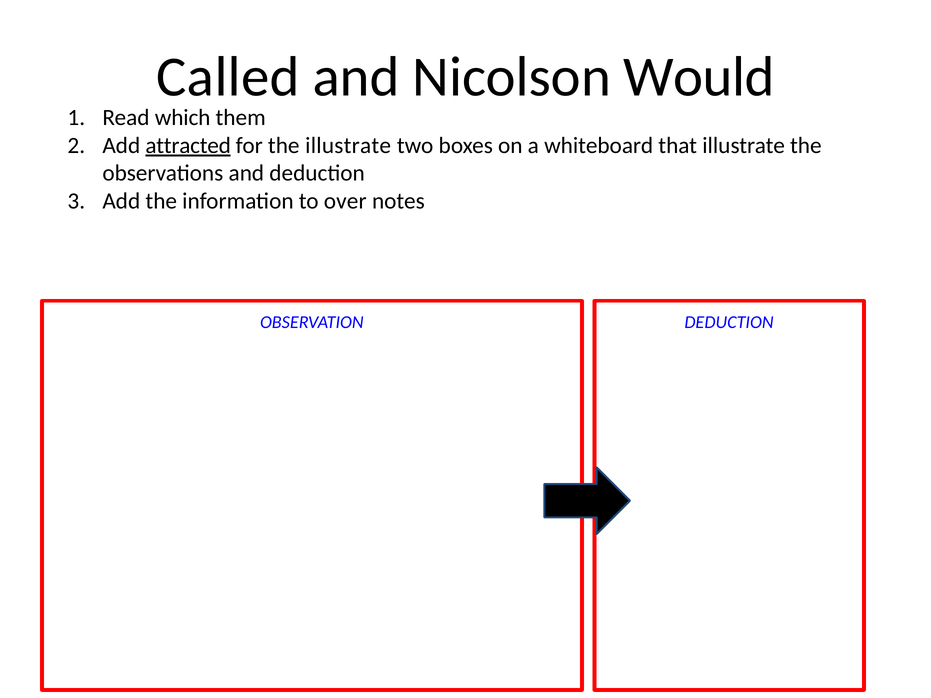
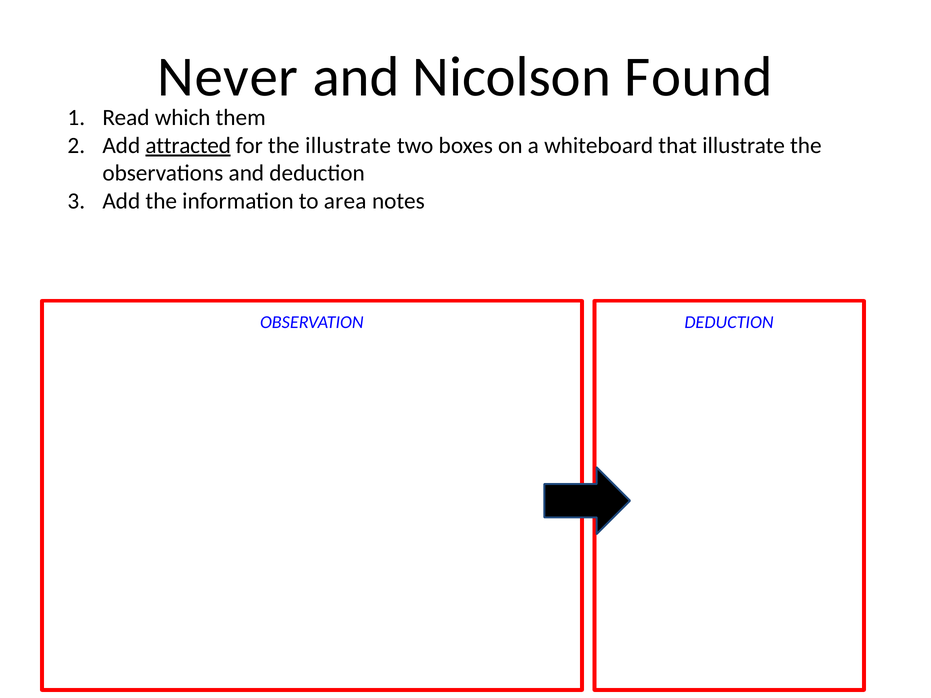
Called: Called -> Never
Would: Would -> Found
over: over -> area
